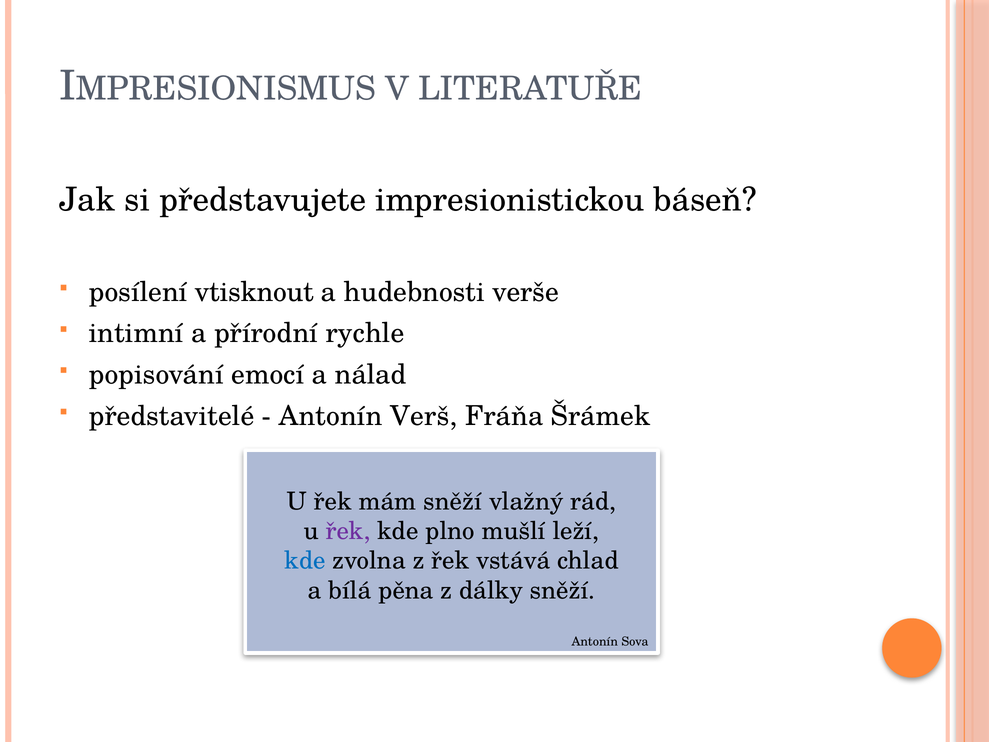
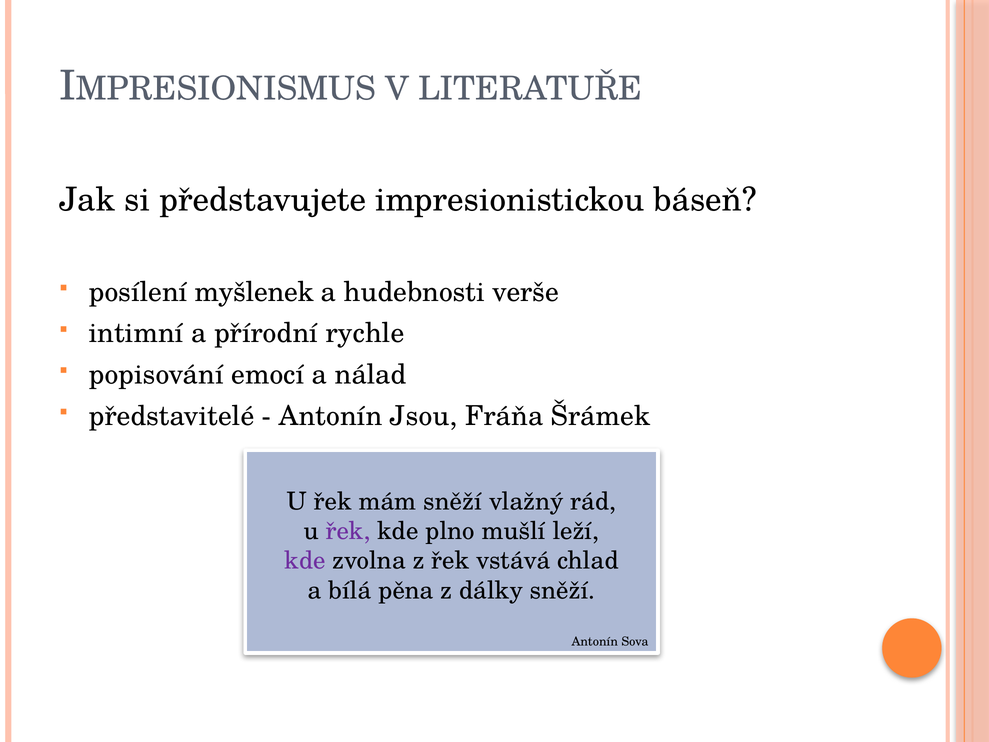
vtisknout: vtisknout -> myšlenek
Verš: Verš -> Jsou
kde at (305, 561) colour: blue -> purple
